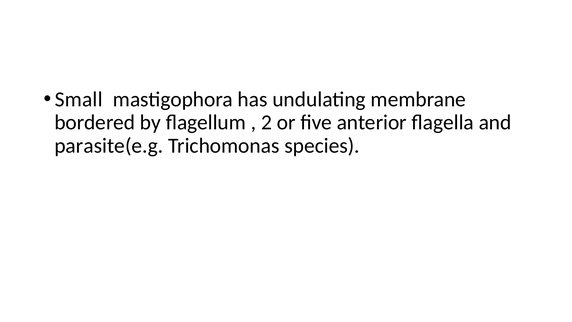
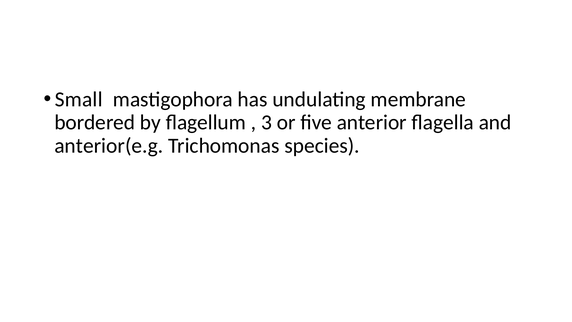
2: 2 -> 3
parasite(e.g: parasite(e.g -> anterior(e.g
